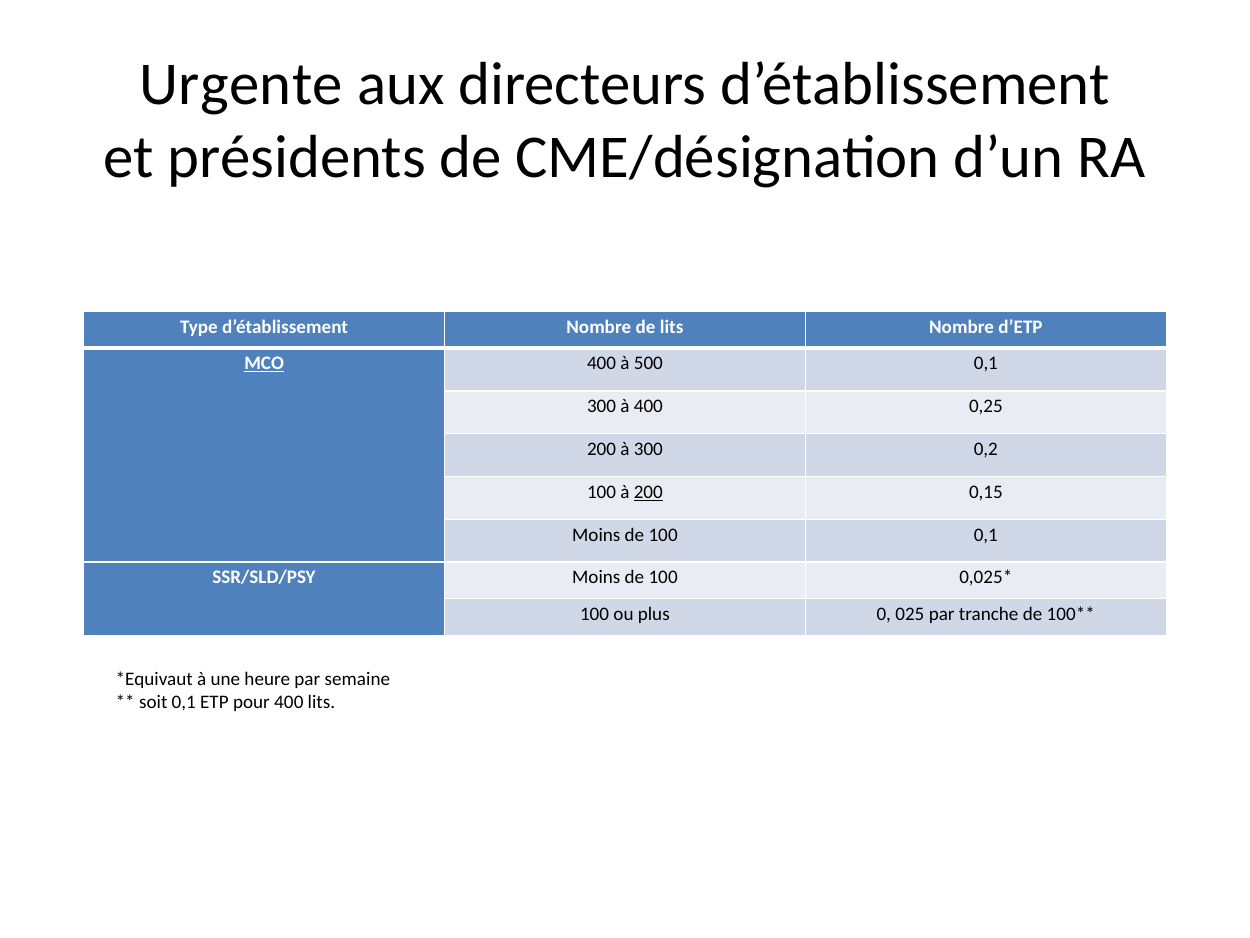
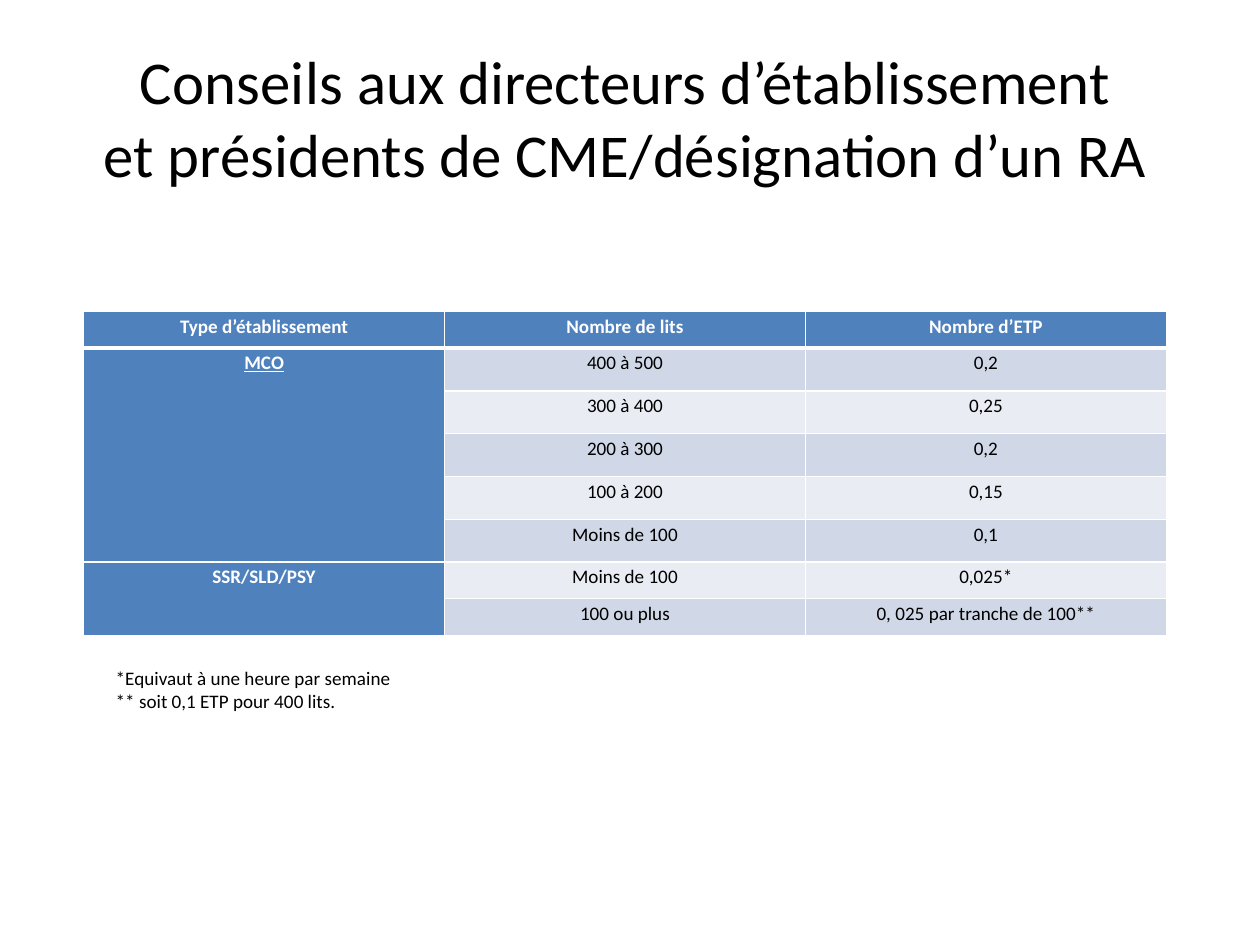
Urgente: Urgente -> Conseils
500 0,1: 0,1 -> 0,2
200 at (648, 492) underline: present -> none
